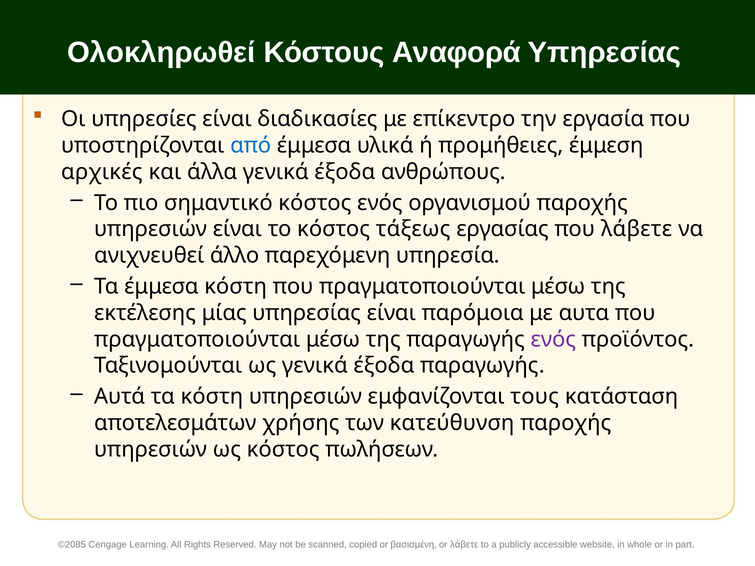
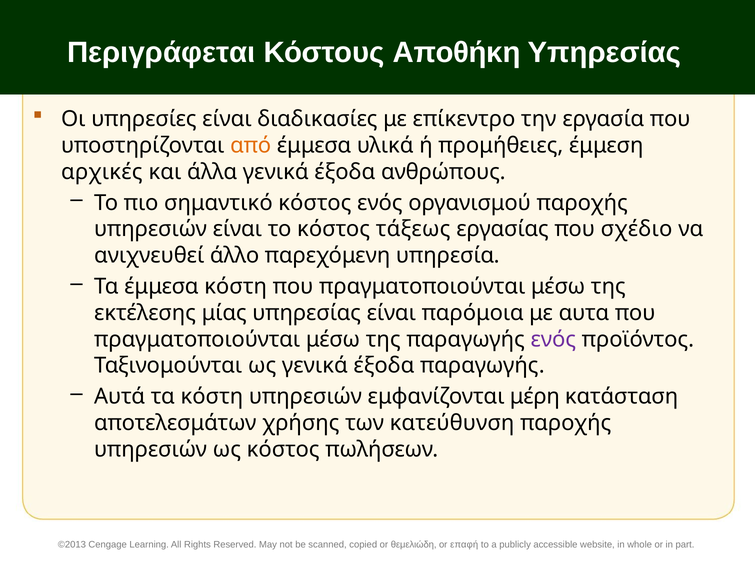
Ολοκληρωθεί: Ολοκληρωθεί -> Περιγράφεται
Αναφορά: Αναφορά -> Αποθήκη
από colour: blue -> orange
που λάβετε: λάβετε -> σχέδιο
τους: τους -> μέρη
©2085: ©2085 -> ©2013
βασισμένη: βασισμένη -> θεμελιώδη
or λάβετε: λάβετε -> επαφή
